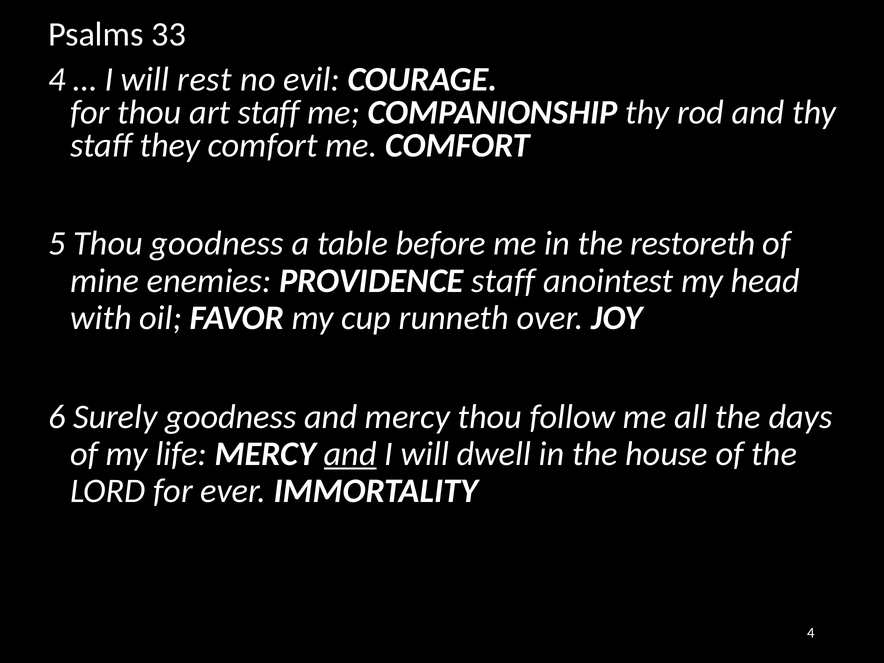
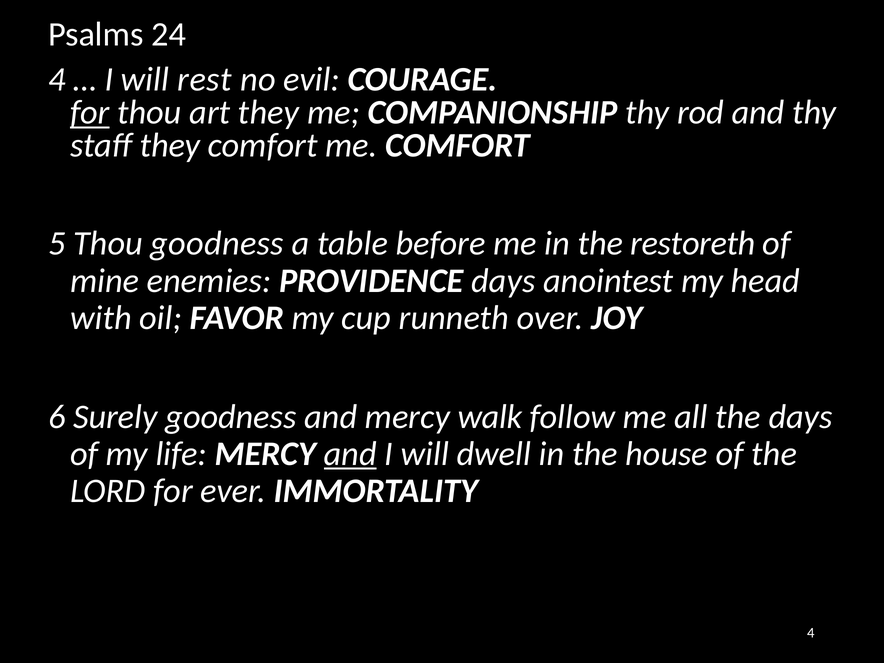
33: 33 -> 24
for at (90, 113) underline: none -> present
art staff: staff -> they
PROVIDENCE staff: staff -> days
mercy thou: thou -> walk
